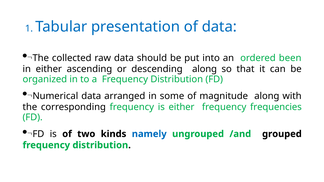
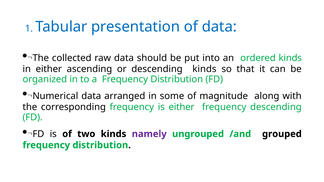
ordered been: been -> kinds
descending along: along -> kinds
frequency frequencies: frequencies -> descending
namely colour: blue -> purple
